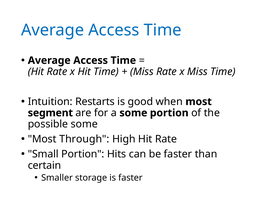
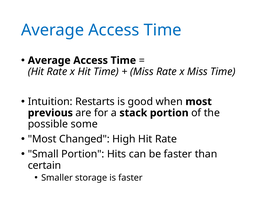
segment: segment -> previous
a some: some -> stack
Through: Through -> Changed
